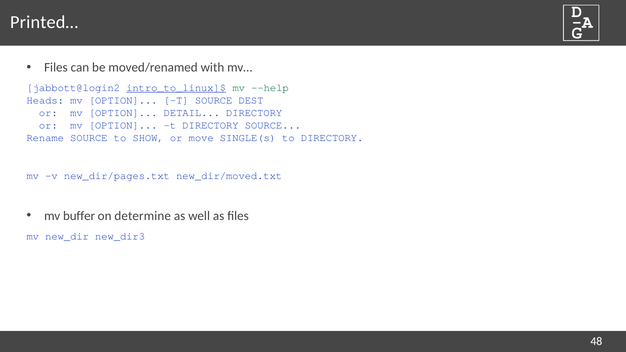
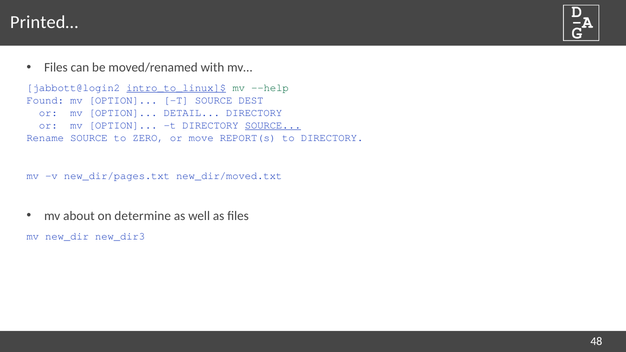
Heads: Heads -> Found
SOURCE at (273, 125) underline: none -> present
SHOW: SHOW -> ZERO
SINGLE(s: SINGLE(s -> REPORT(s
buffer: buffer -> about
